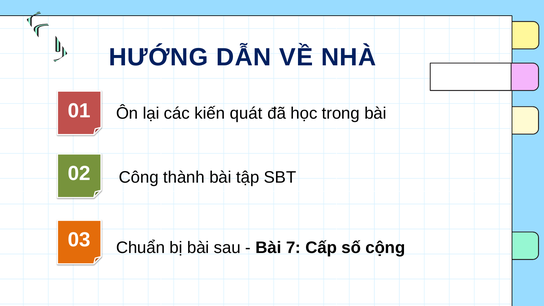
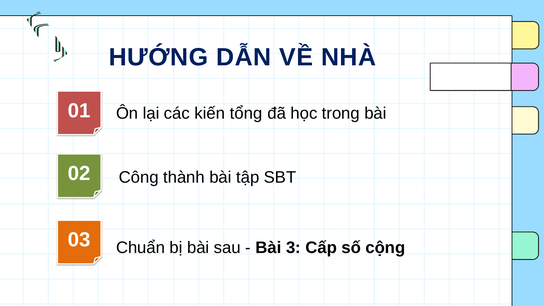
quát: quát -> tổng
7: 7 -> 3
